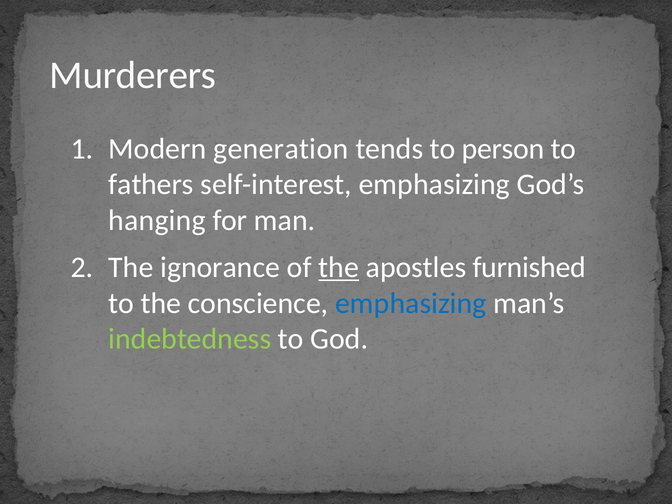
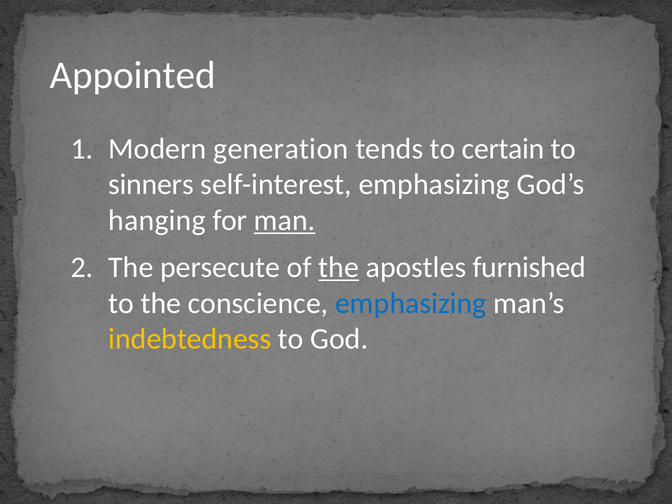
Murderers: Murderers -> Appointed
person: person -> certain
fathers: fathers -> sinners
man underline: none -> present
ignorance: ignorance -> persecute
indebtedness colour: light green -> yellow
